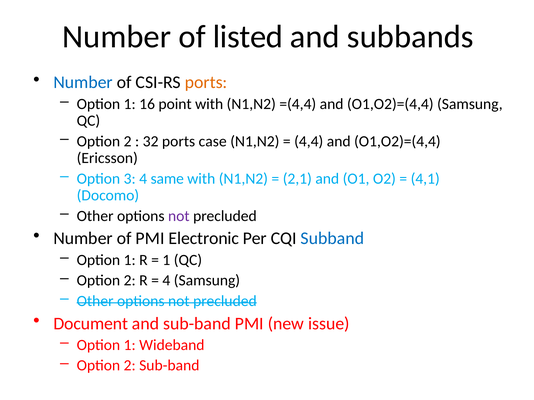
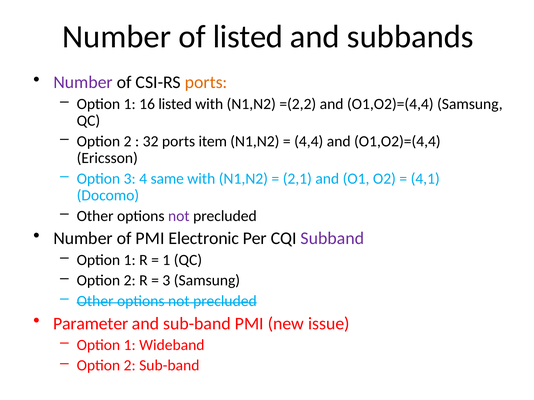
Number at (83, 83) colour: blue -> purple
16 point: point -> listed
=(4,4: =(4,4 -> =(2,2
case: case -> item
Subband colour: blue -> purple
4 at (166, 281): 4 -> 3
Document: Document -> Parameter
